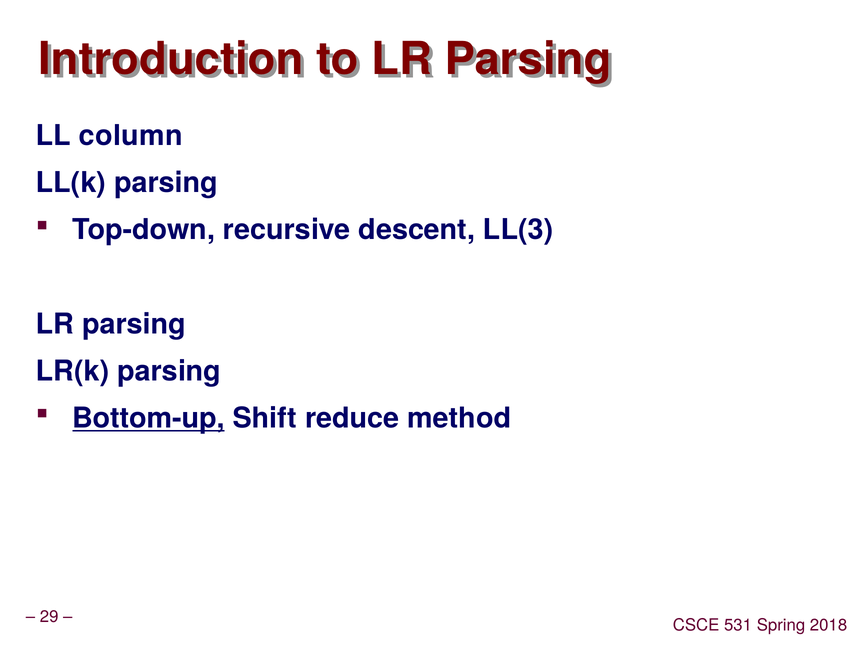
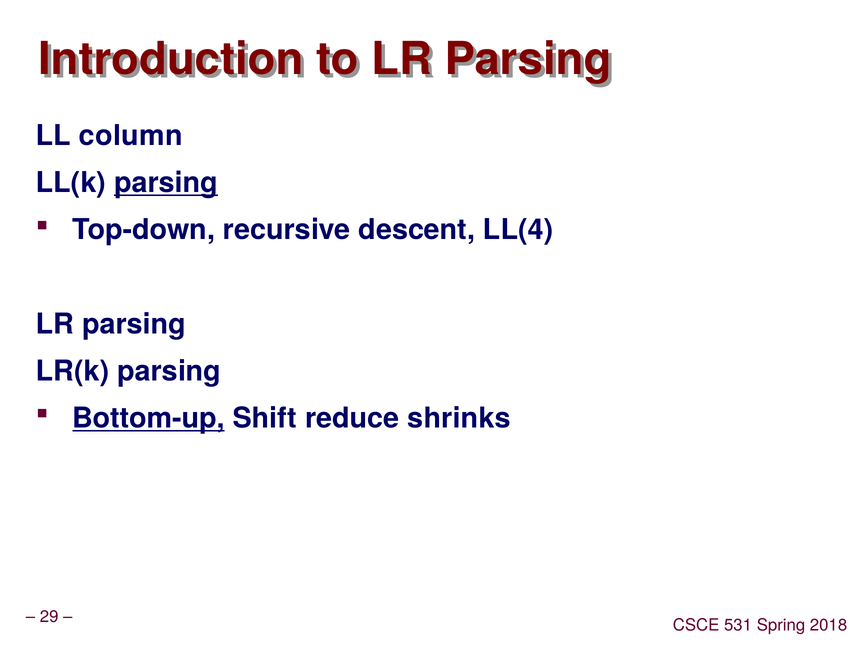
parsing at (166, 183) underline: none -> present
LL(3: LL(3 -> LL(4
method: method -> shrinks
